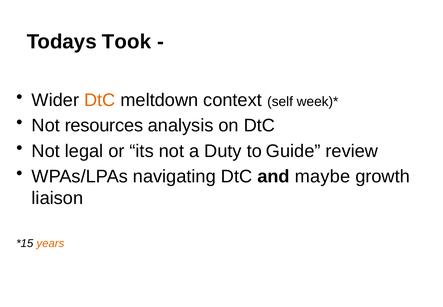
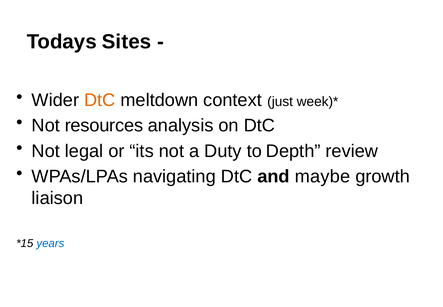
Took: Took -> Sites
self: self -> just
Guide: Guide -> Depth
years colour: orange -> blue
